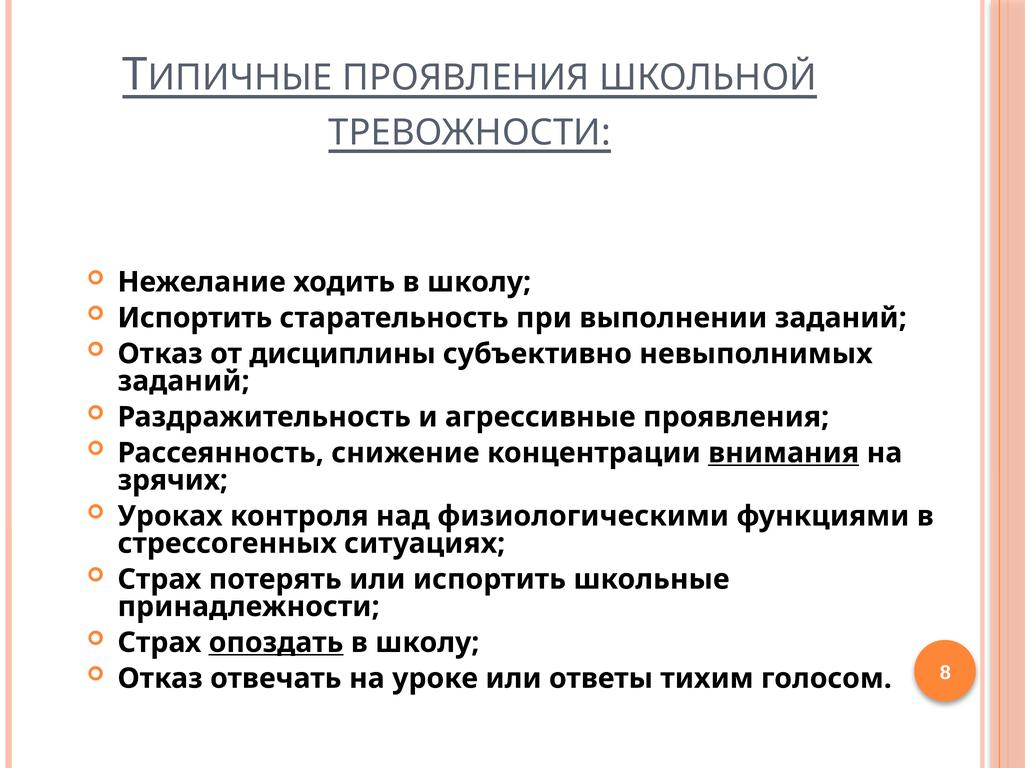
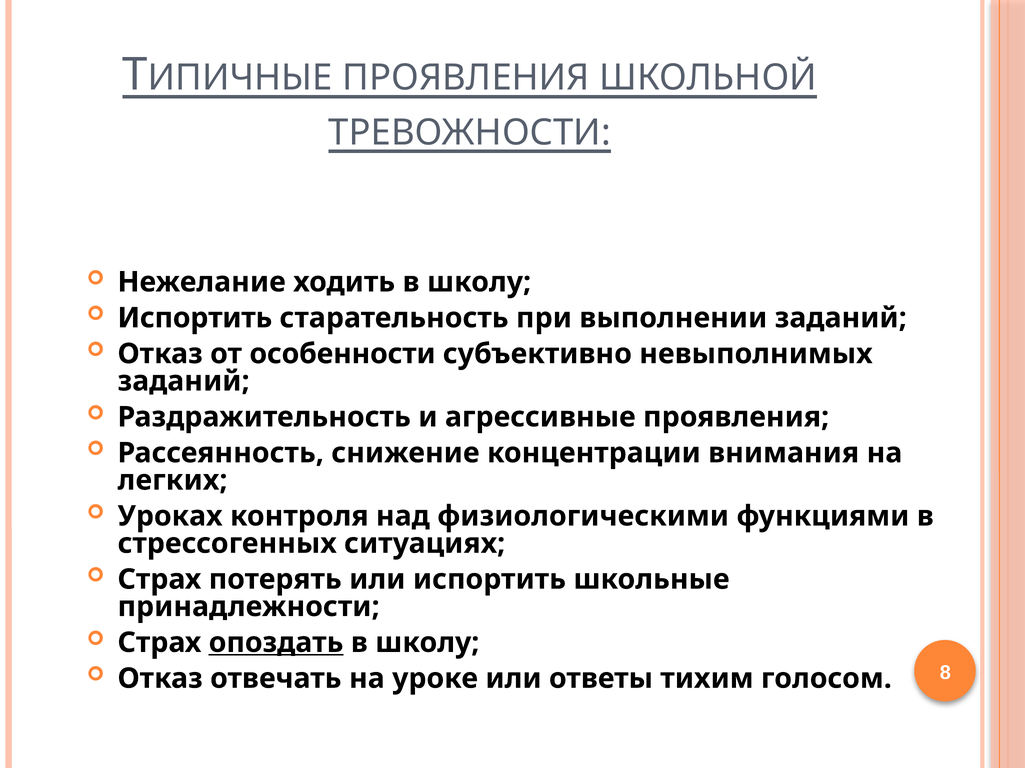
дисциплины: дисциплины -> особенности
внимания underline: present -> none
зрячих: зрячих -> легких
